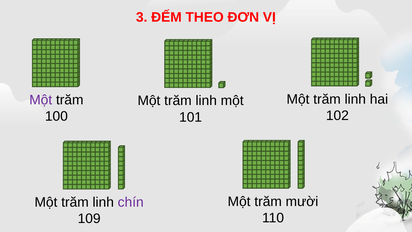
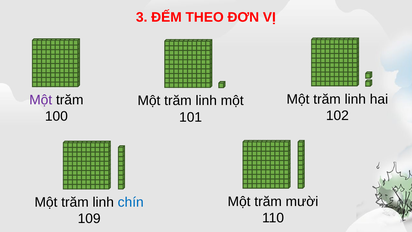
chín colour: purple -> blue
